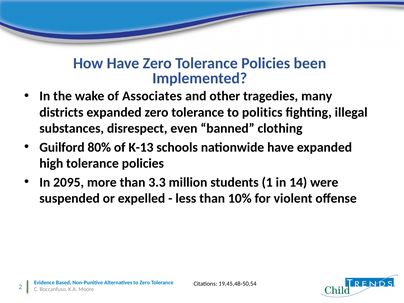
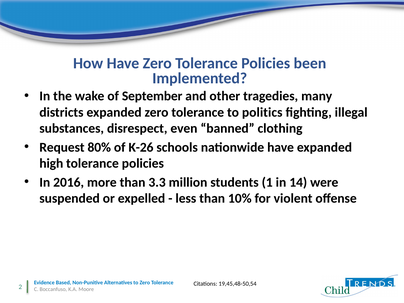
Associates: Associates -> September
Guilford: Guilford -> Request
K-13: K-13 -> K-26
2095: 2095 -> 2016
